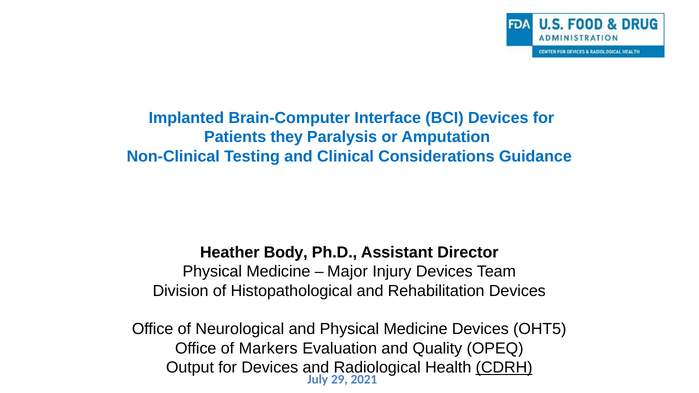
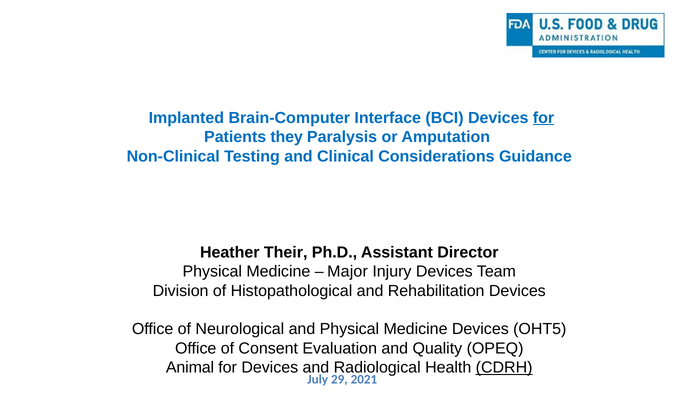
for at (544, 118) underline: none -> present
Body: Body -> Their
Markers: Markers -> Consent
Output: Output -> Animal
